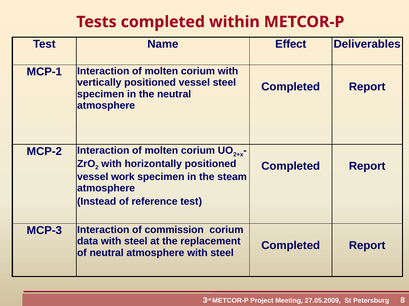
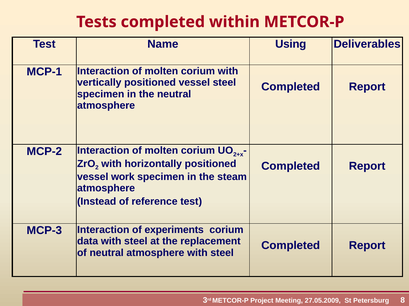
Effect: Effect -> Using
commission: commission -> experiments
